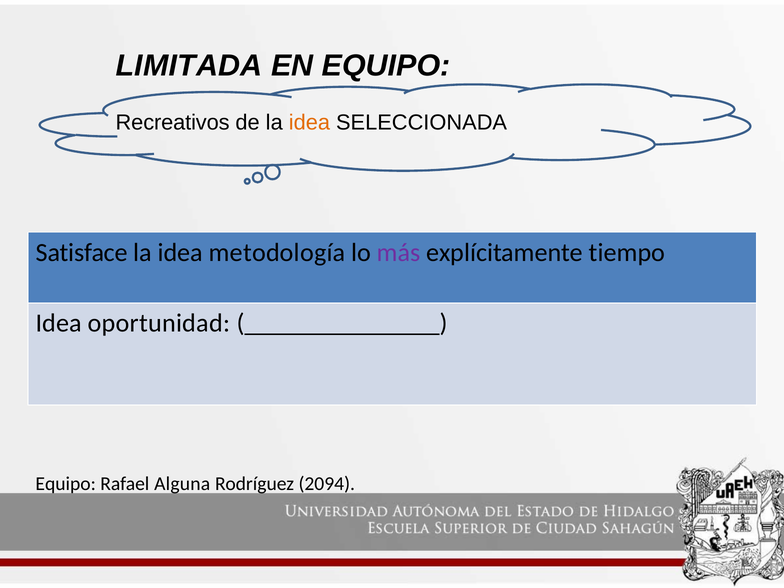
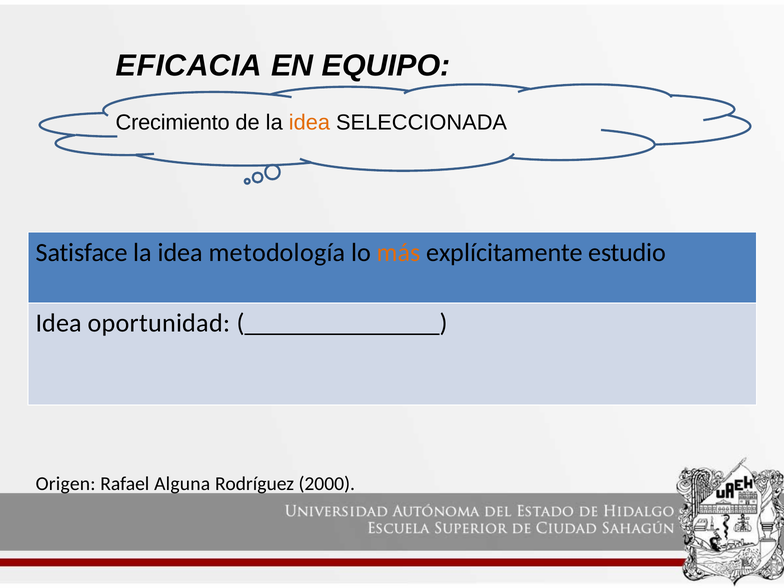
LIMITADA: LIMITADA -> EFICACIA
Recreativos: Recreativos -> Crecimiento
más colour: purple -> orange
tiempo: tiempo -> estudio
Equipo at (66, 484): Equipo -> Origen
2094: 2094 -> 2000
